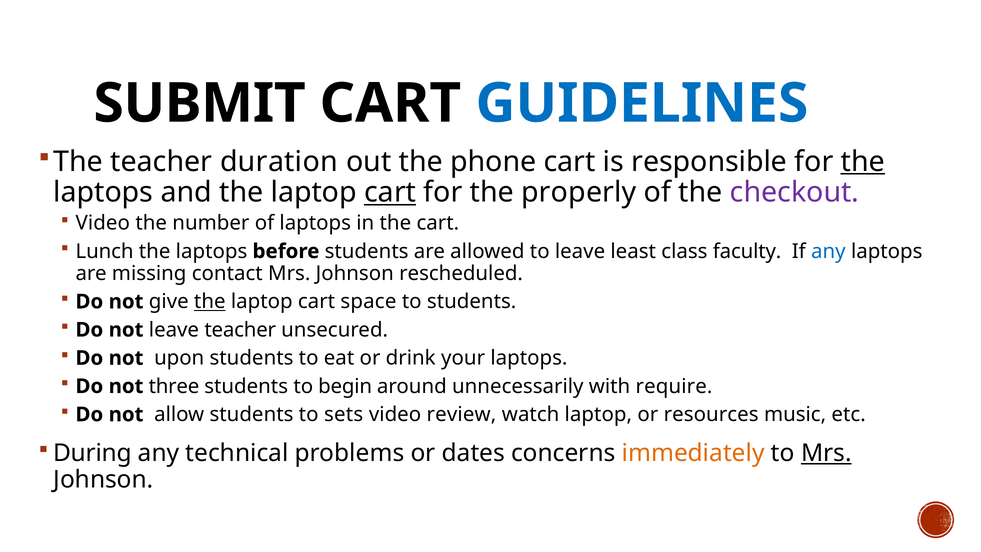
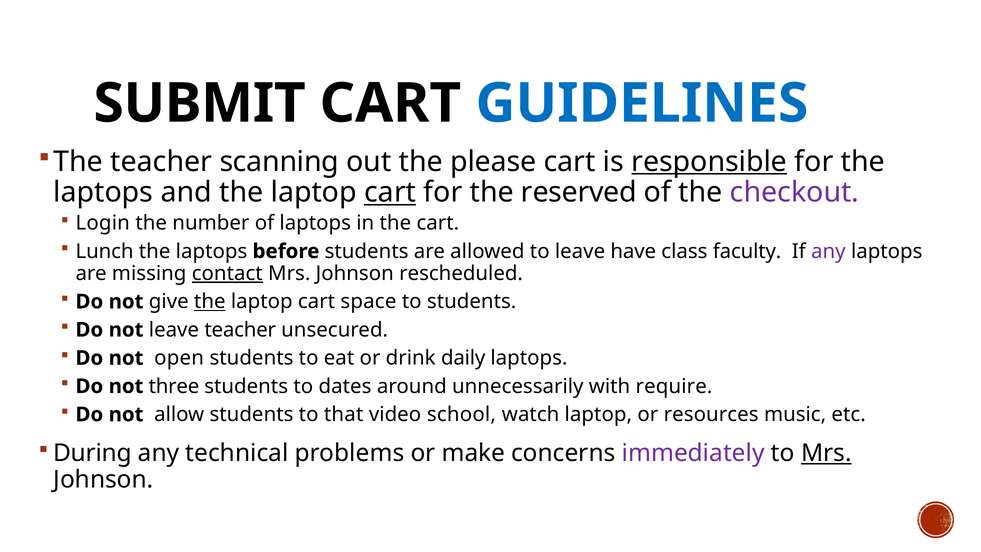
duration: duration -> scanning
phone: phone -> please
responsible underline: none -> present
the at (863, 162) underline: present -> none
properly: properly -> reserved
Video at (103, 223): Video -> Login
least: least -> have
any at (828, 251) colour: blue -> purple
contact underline: none -> present
upon: upon -> open
your: your -> daily
begin: begin -> dates
sets: sets -> that
review: review -> school
dates: dates -> make
immediately colour: orange -> purple
